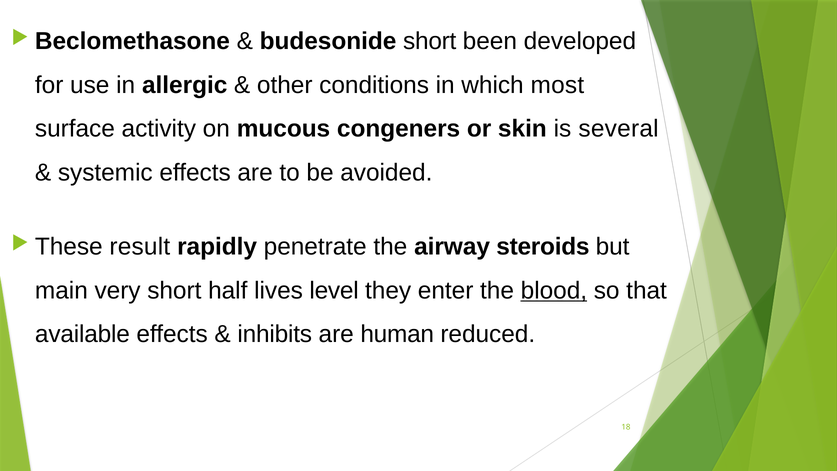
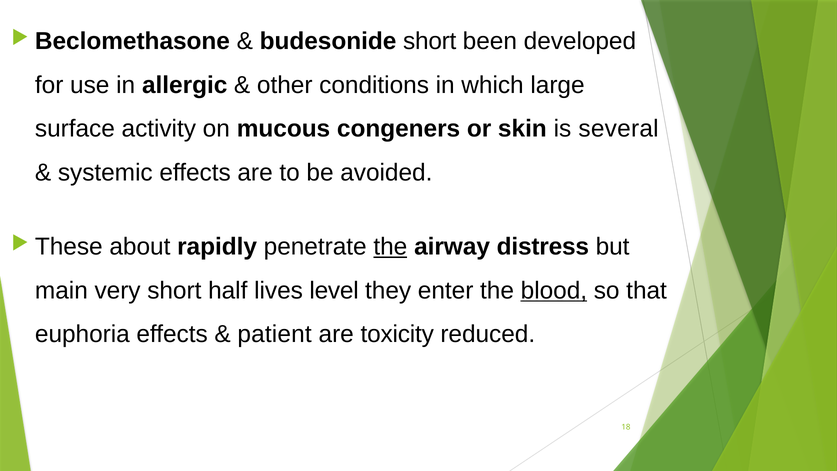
most: most -> large
result: result -> about
the at (390, 247) underline: none -> present
steroids: steroids -> distress
available: available -> euphoria
inhibits: inhibits -> patient
human: human -> toxicity
